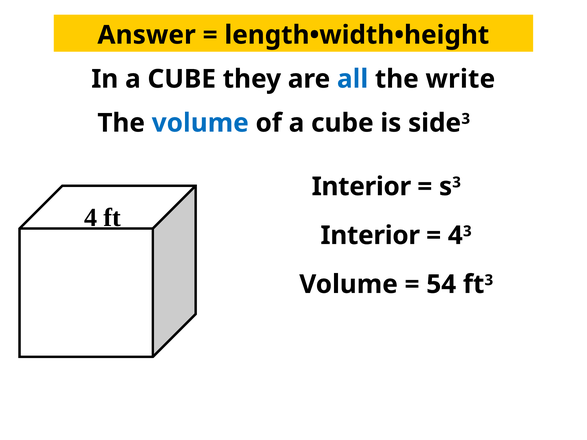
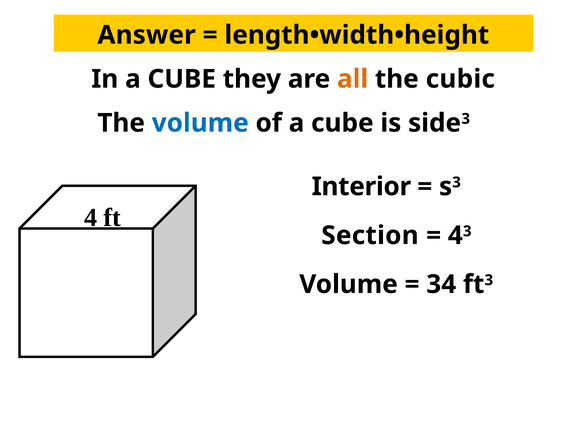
all colour: blue -> orange
write: write -> cubic
Interior at (370, 236): Interior -> Section
54: 54 -> 34
